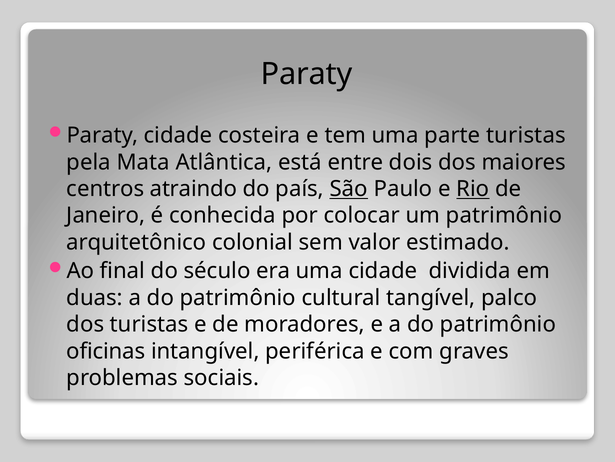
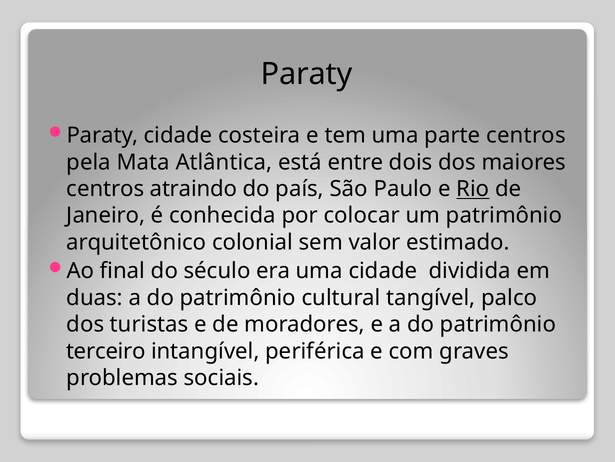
parte turistas: turistas -> centros
São underline: present -> none
oficinas: oficinas -> terceiro
